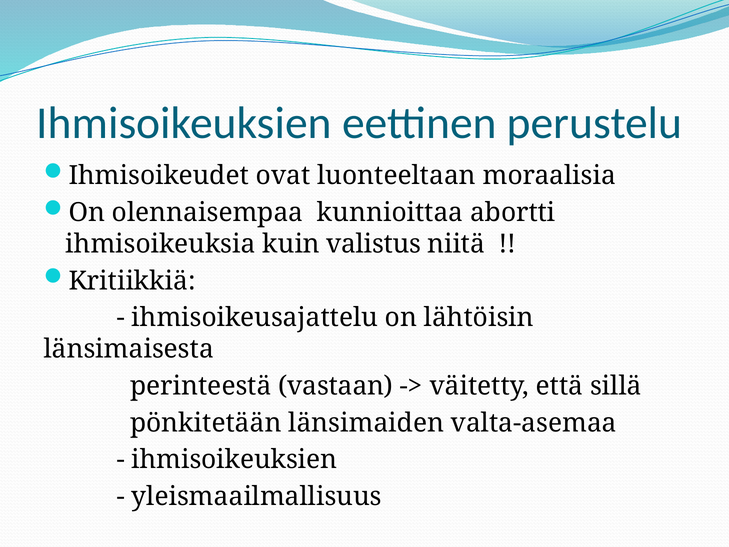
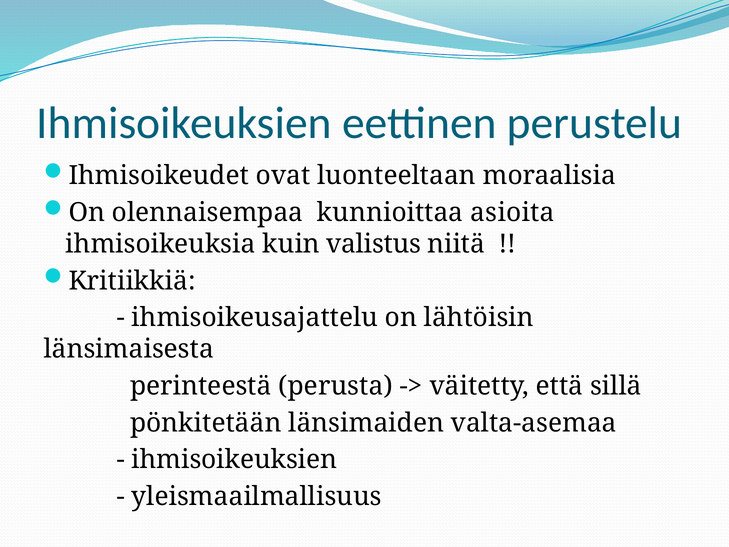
abortti: abortti -> asioita
vastaan: vastaan -> perusta
